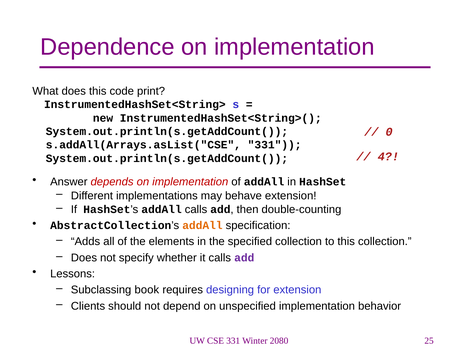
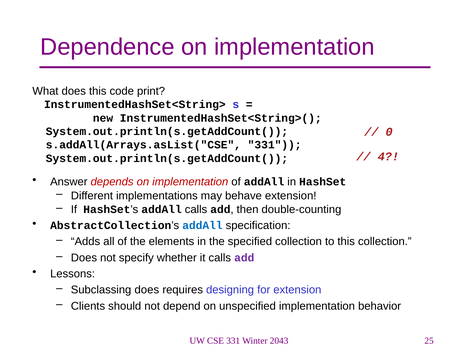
addAll at (202, 225) colour: orange -> blue
Subclassing book: book -> does
2080: 2080 -> 2043
